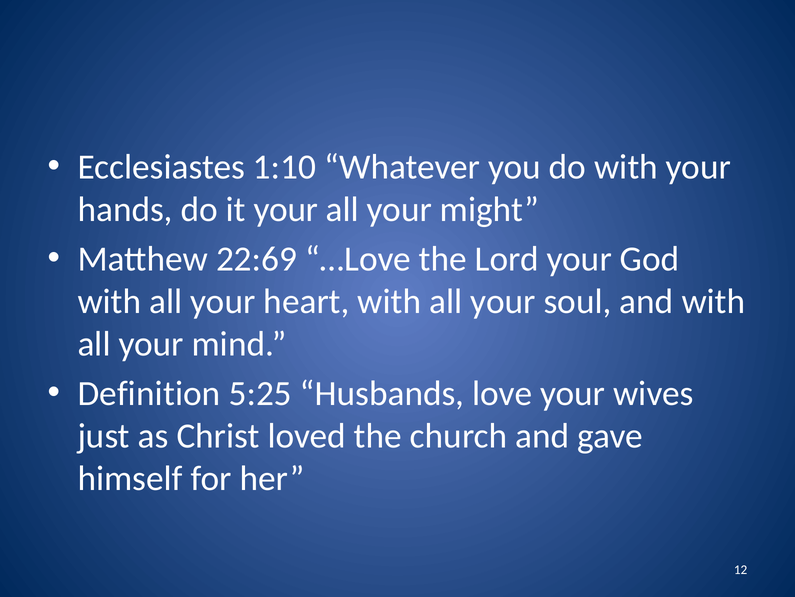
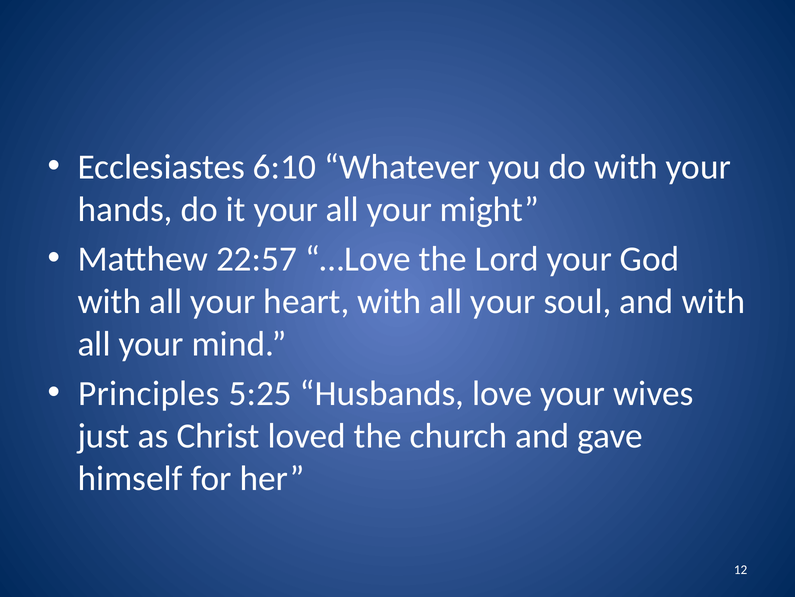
1:10: 1:10 -> 6:10
22:69: 22:69 -> 22:57
Definition: Definition -> Principles
